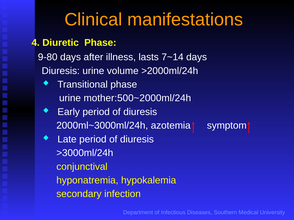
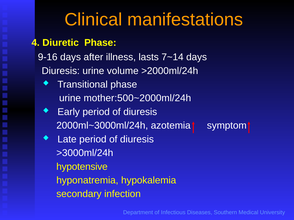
9-80: 9-80 -> 9-16
conjunctival: conjunctival -> hypotensive
